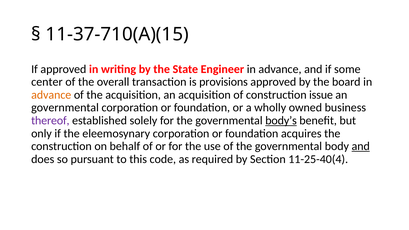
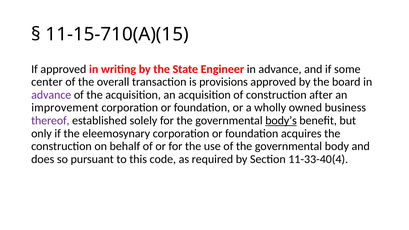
11-37-710(A)(15: 11-37-710(A)(15 -> 11-15-710(A)(15
advance at (51, 95) colour: orange -> purple
issue: issue -> after
governmental at (65, 108): governmental -> improvement
and at (361, 146) underline: present -> none
11-25-40(4: 11-25-40(4 -> 11-33-40(4
